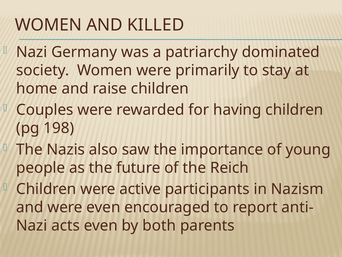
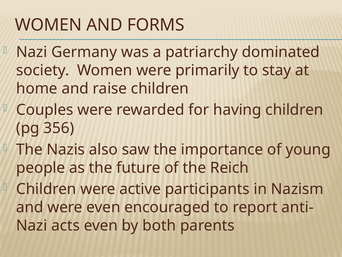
KILLED: KILLED -> FORMS
198: 198 -> 356
